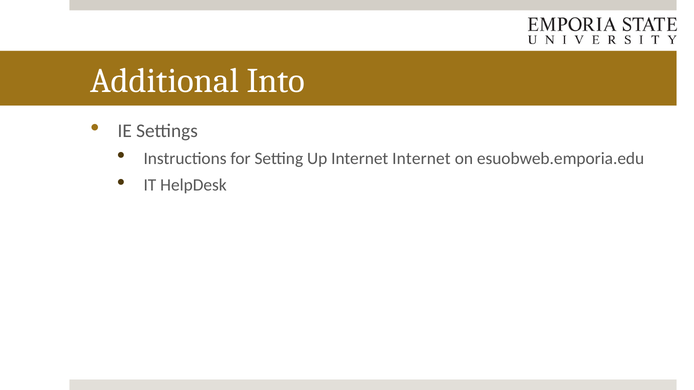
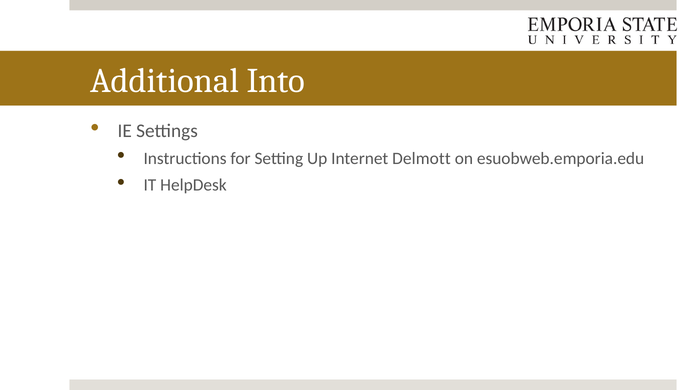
Internet Internet: Internet -> Delmott
